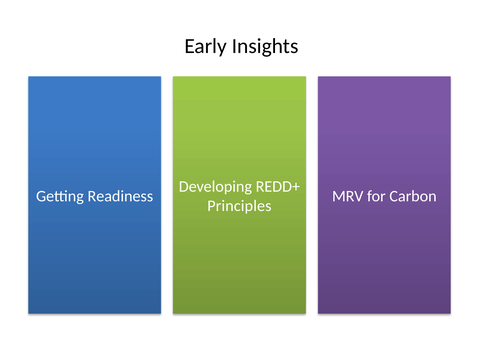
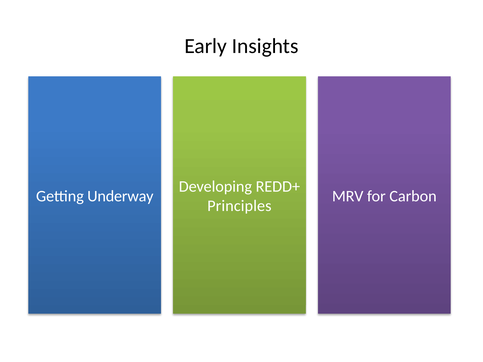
Readiness: Readiness -> Underway
